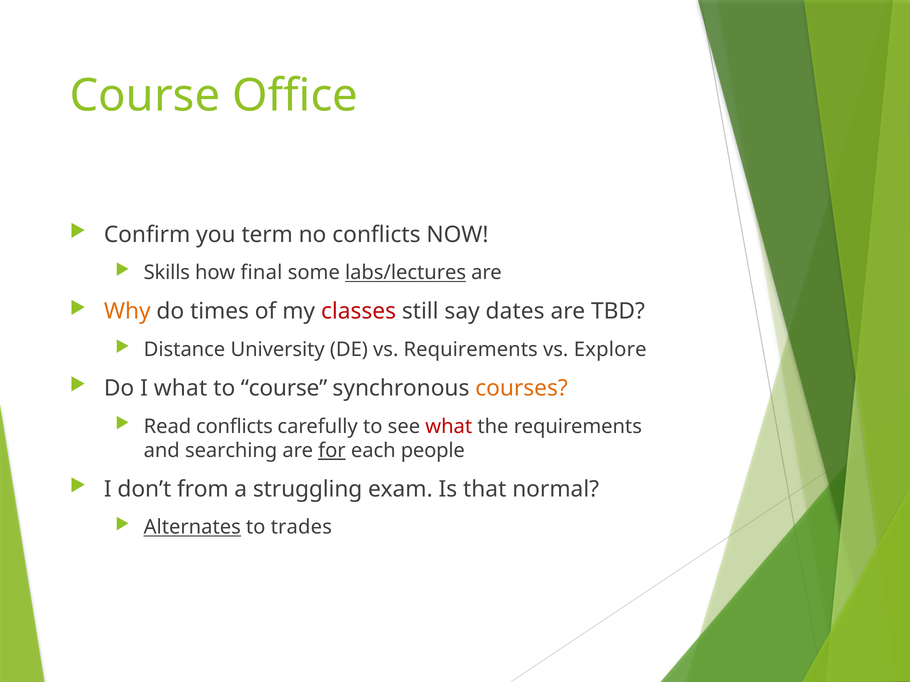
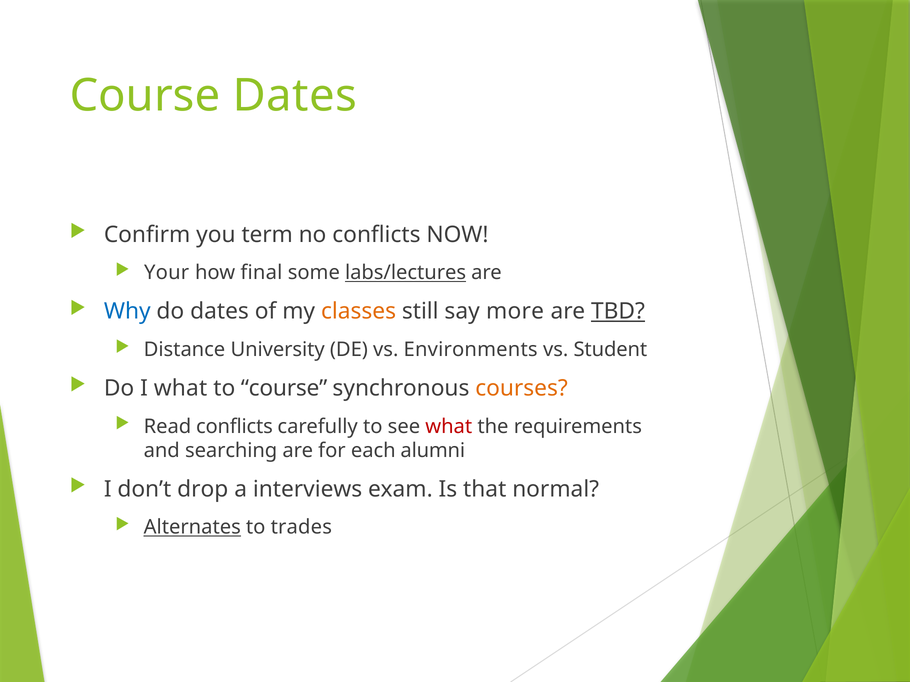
Course Office: Office -> Dates
Skills: Skills -> Your
Why colour: orange -> blue
do times: times -> dates
classes colour: red -> orange
dates: dates -> more
TBD underline: none -> present
vs Requirements: Requirements -> Environments
Explore: Explore -> Student
for underline: present -> none
people: people -> alumni
from: from -> drop
struggling: struggling -> interviews
